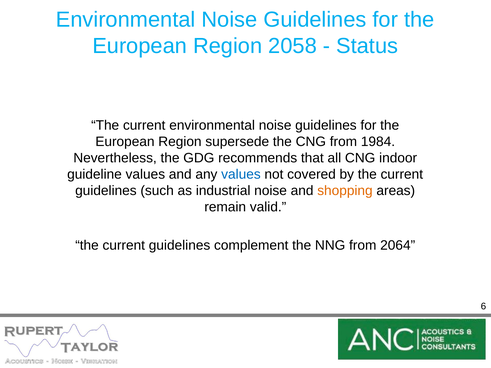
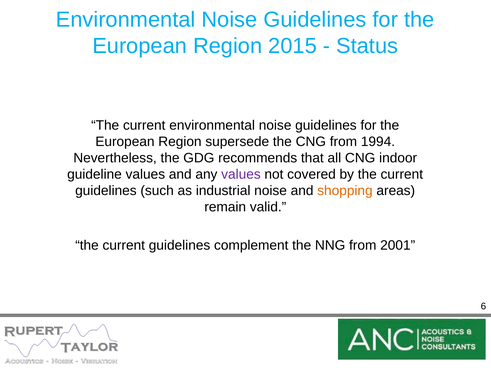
2058: 2058 -> 2015
1984: 1984 -> 1994
values at (241, 174) colour: blue -> purple
2064: 2064 -> 2001
